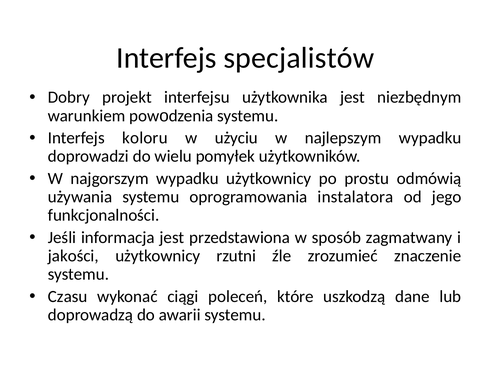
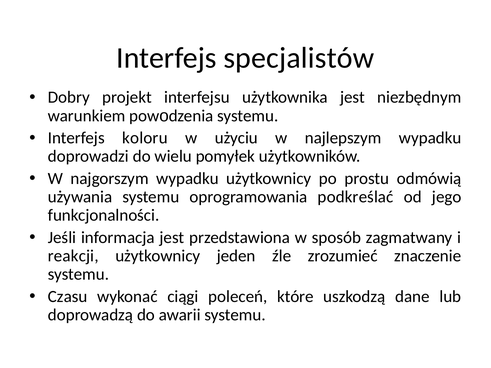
instalatora: instalatora -> podkreślać
jakości: jakości -> reakcji
rzutni: rzutni -> jeden
